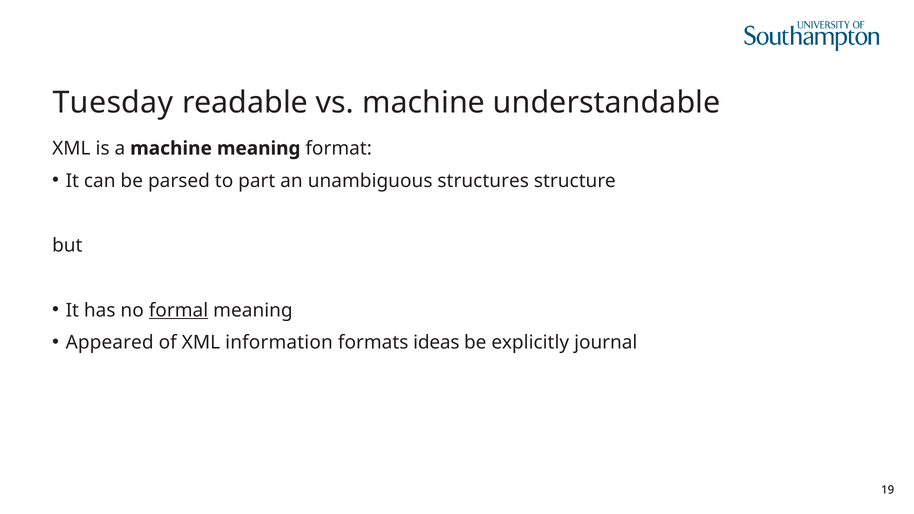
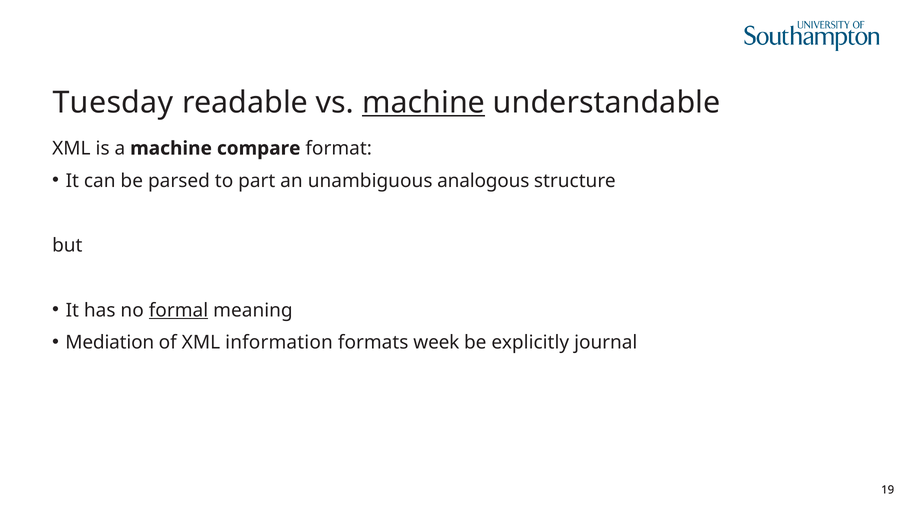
machine at (424, 103) underline: none -> present
machine meaning: meaning -> compare
structures: structures -> analogous
Appeared: Appeared -> Mediation
ideas: ideas -> week
